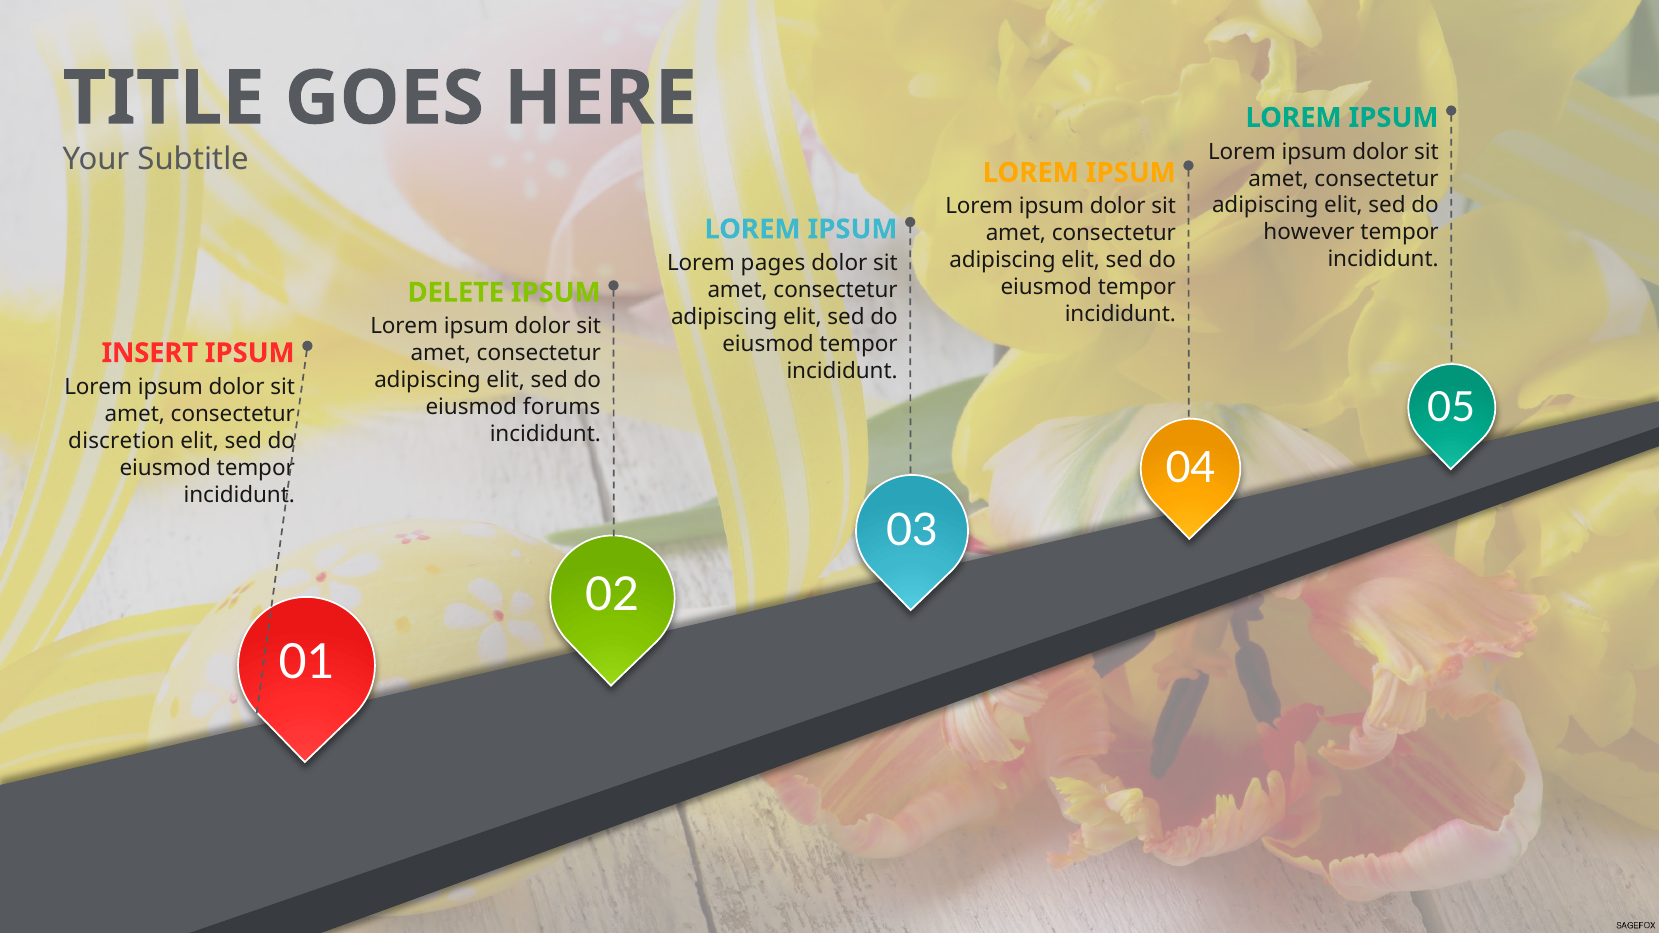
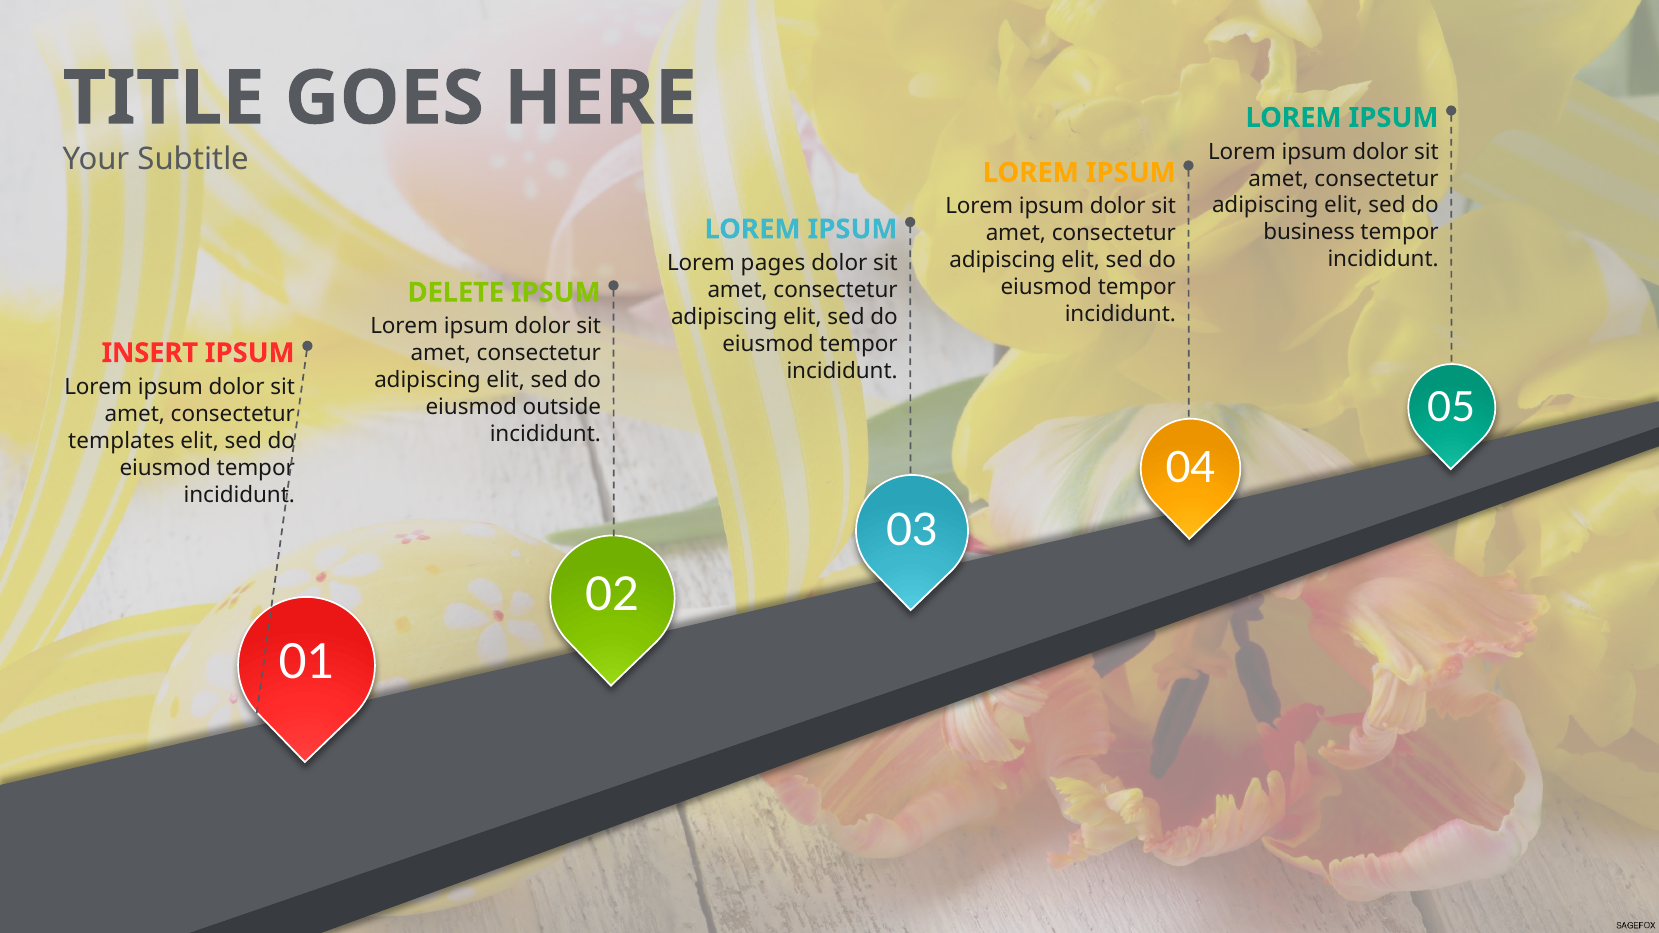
however: however -> business
forums: forums -> outside
discretion: discretion -> templates
